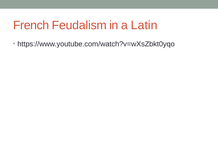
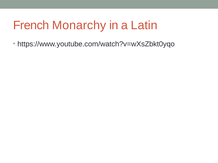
Feudalism: Feudalism -> Monarchy
